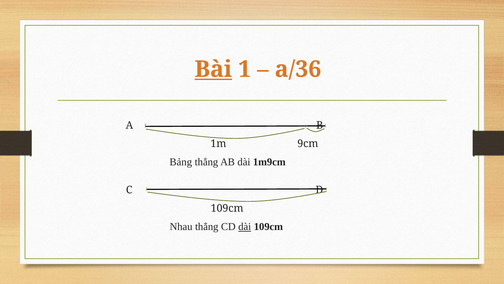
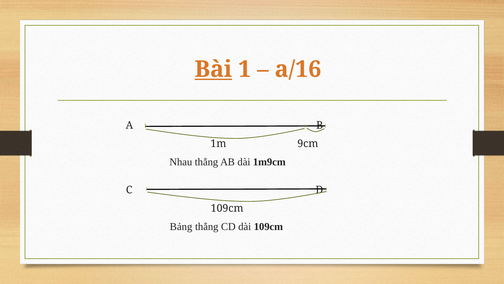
a/36: a/36 -> a/16
Bảng: Bảng -> Nhau
Nhau: Nhau -> Bảng
dài at (245, 226) underline: present -> none
